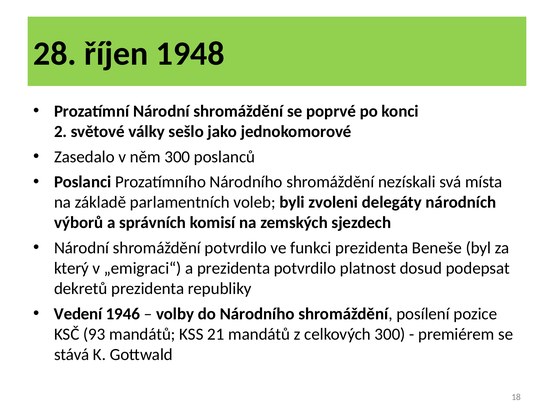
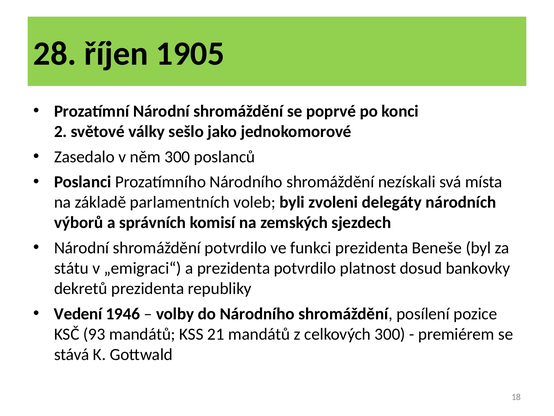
1948: 1948 -> 1905
který: který -> státu
podepsat: podepsat -> bankovky
